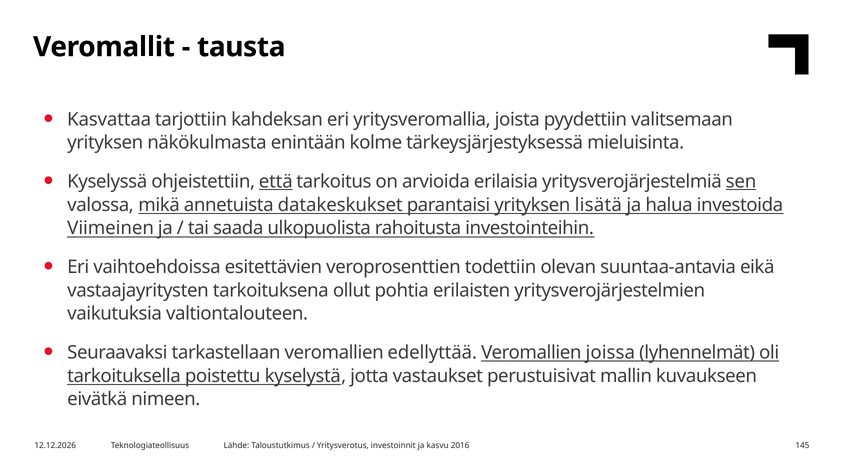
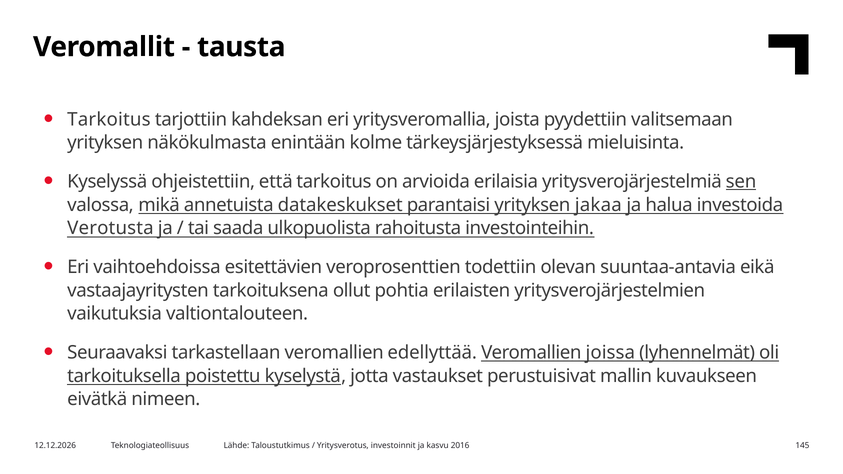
Kasvattaa at (109, 119): Kasvattaa -> Tarkoitus
että underline: present -> none
lisätä: lisätä -> jakaa
Viimeinen: Viimeinen -> Verotusta
